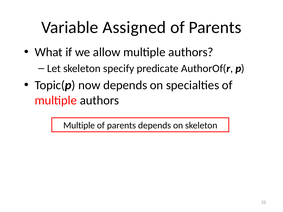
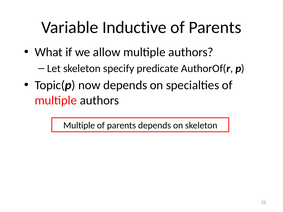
Assigned: Assigned -> Inductive
